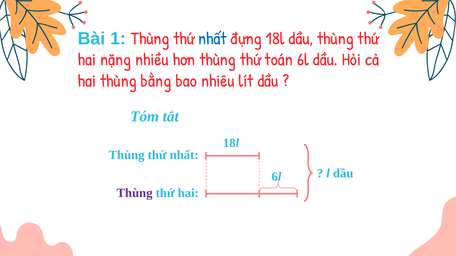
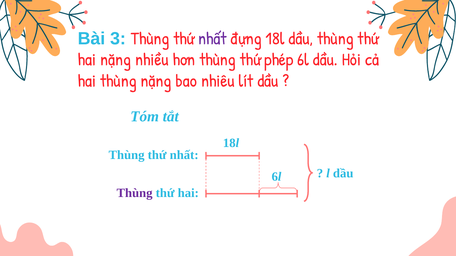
1: 1 -> 3
nhất at (212, 39) colour: blue -> purple
toán: toán -> phép
thùng bằng: bằng -> nặng
